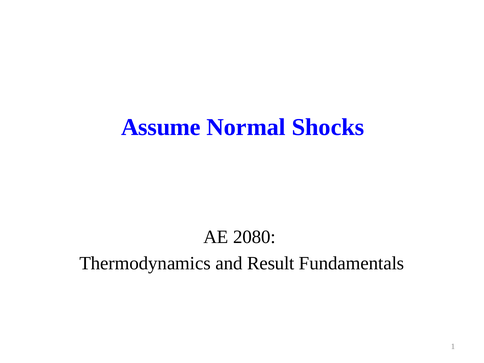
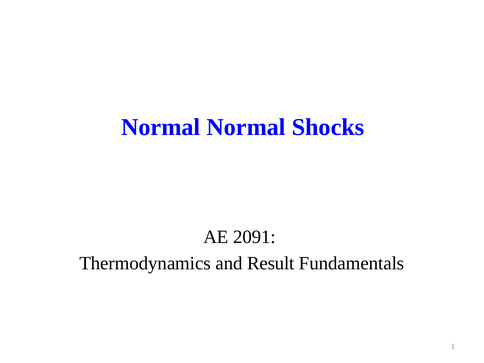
Assume at (161, 127): Assume -> Normal
2080: 2080 -> 2091
